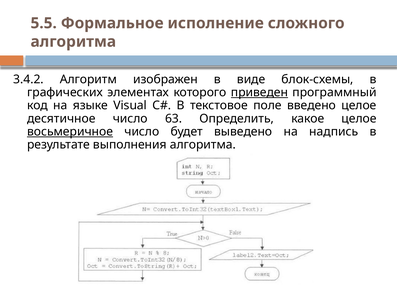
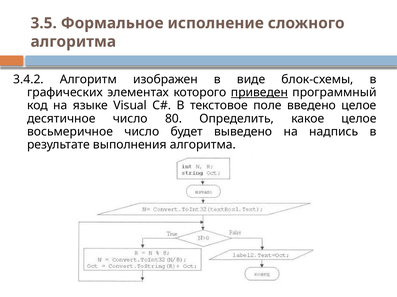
5.5: 5.5 -> 3.5
63: 63 -> 80
восьмеричное underline: present -> none
